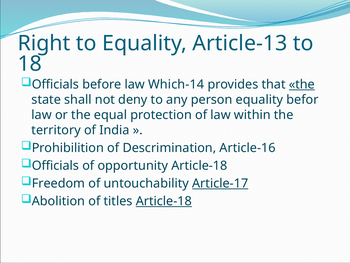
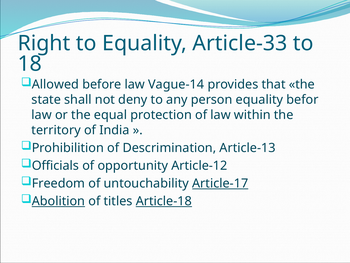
Article-13: Article-13 -> Article-33
Officials at (55, 84): Officials -> Allowed
Which-14: Which-14 -> Vague-14
the at (302, 84) underline: present -> none
Article-16: Article-16 -> Article-13
opportunity Article-18: Article-18 -> Article-12
Abolition underline: none -> present
